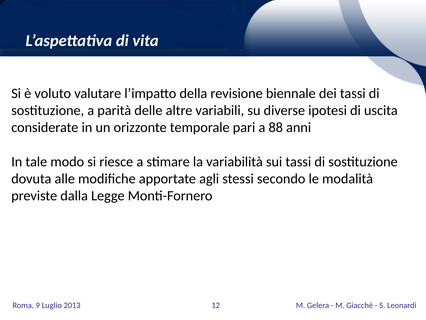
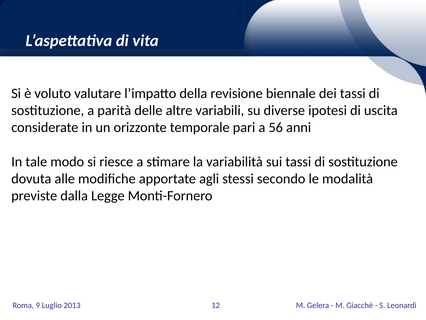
88: 88 -> 56
